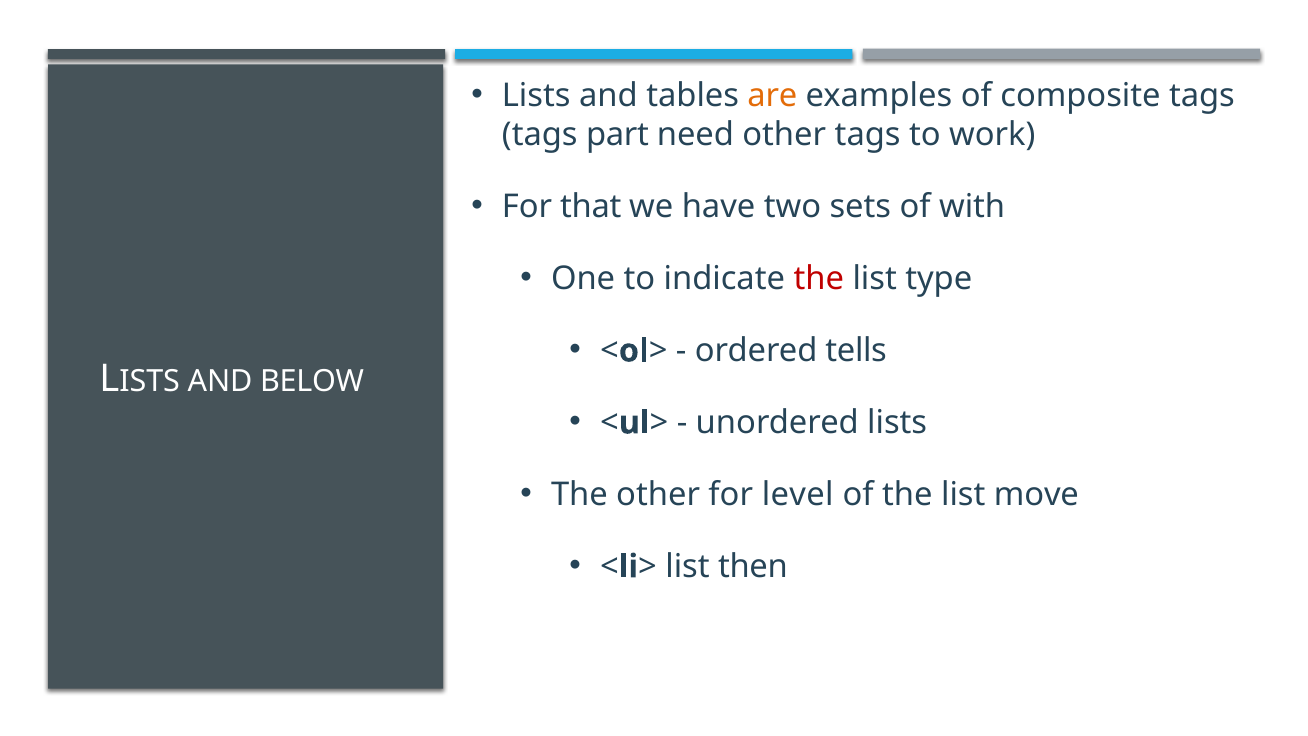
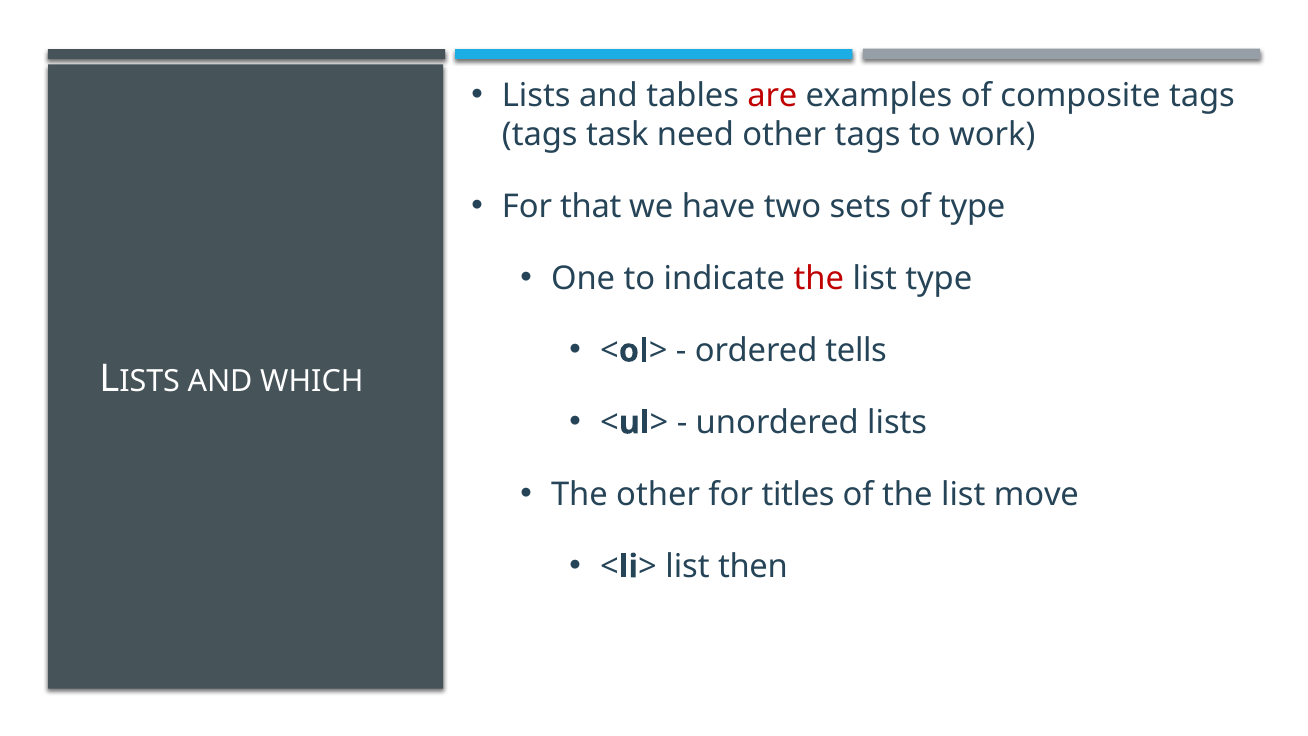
are colour: orange -> red
part: part -> task
of with: with -> type
BELOW: BELOW -> WHICH
level: level -> titles
